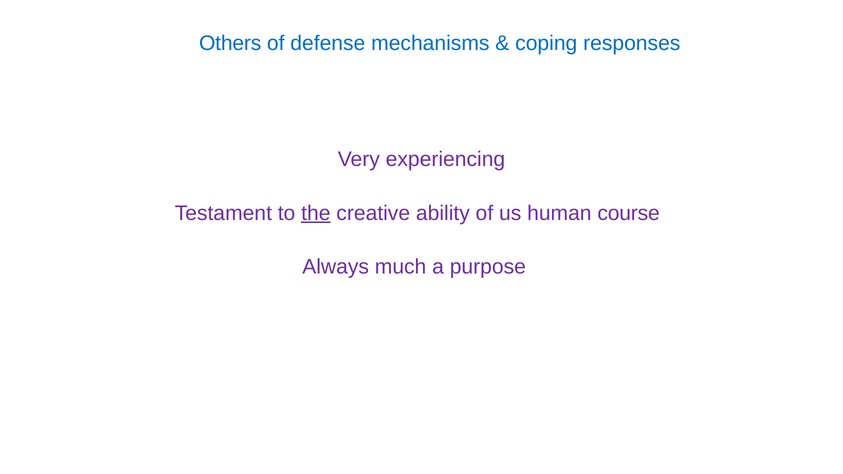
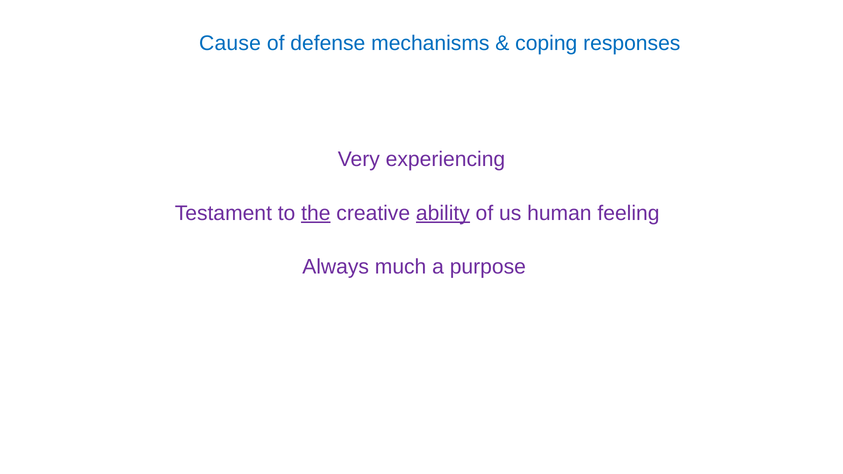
Others: Others -> Cause
ability underline: none -> present
course: course -> feeling
